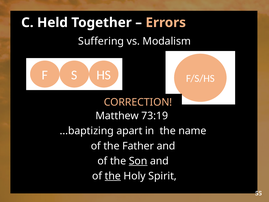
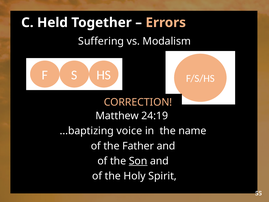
73:19: 73:19 -> 24:19
apart: apart -> voice
the at (113, 176) underline: present -> none
